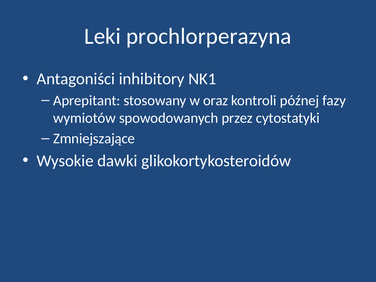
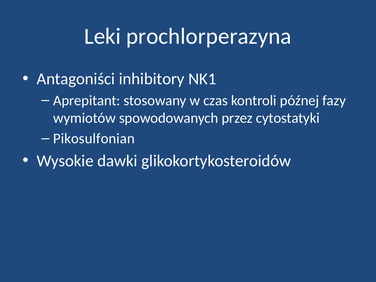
oraz: oraz -> czas
Zmniejszające: Zmniejszające -> Pikosulfonian
